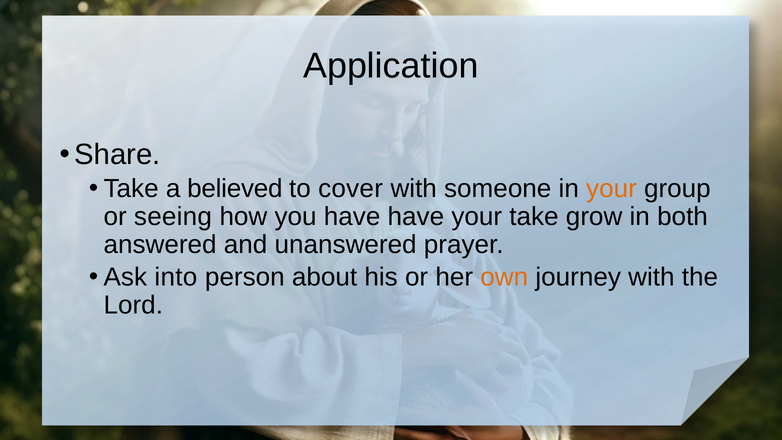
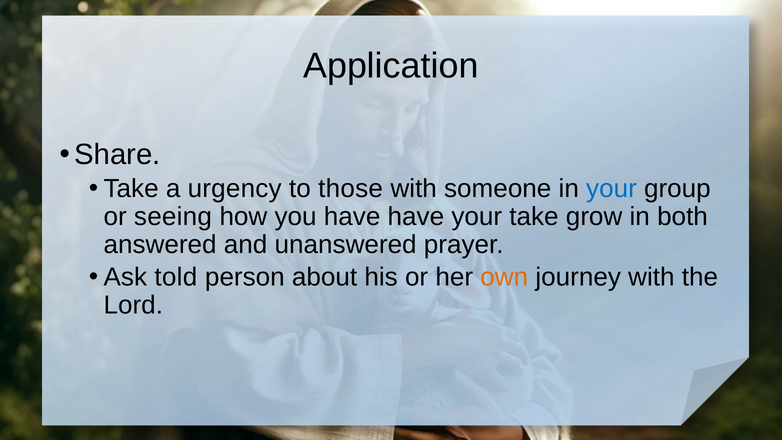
believed: believed -> urgency
cover: cover -> those
your at (611, 188) colour: orange -> blue
into: into -> told
